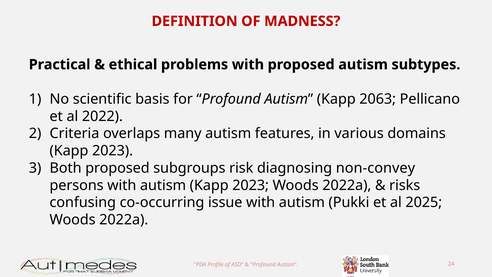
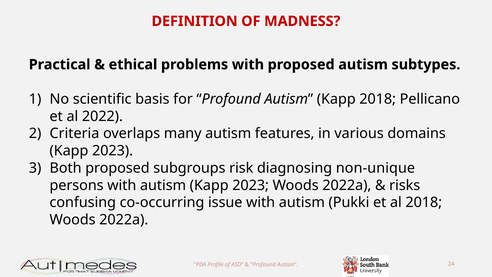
Kapp 2063: 2063 -> 2018
non-convey: non-convey -> non-unique
al 2025: 2025 -> 2018
